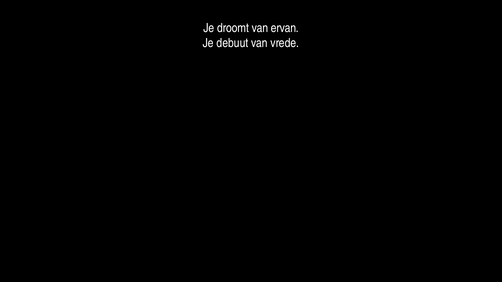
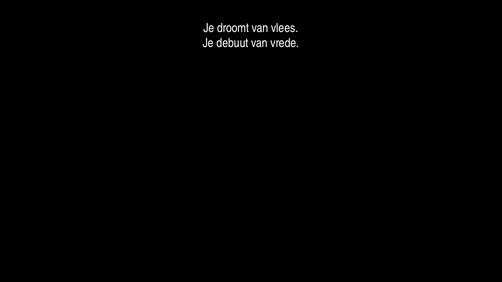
ervan: ervan -> vlees
